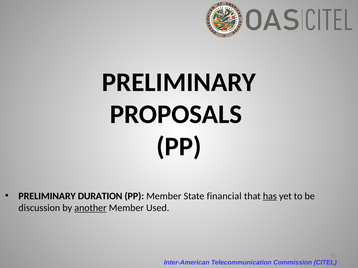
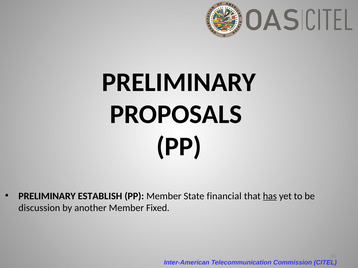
DURATION: DURATION -> ESTABLISH
another underline: present -> none
Used: Used -> Fixed
